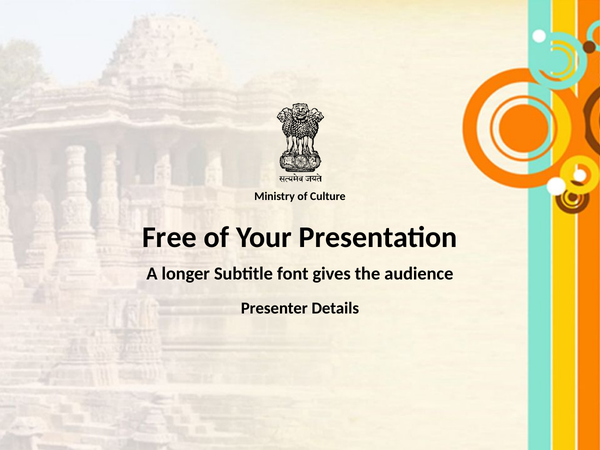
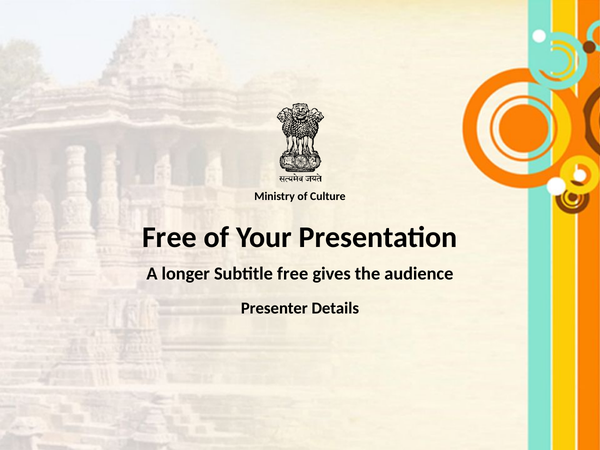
Subtitle font: font -> free
